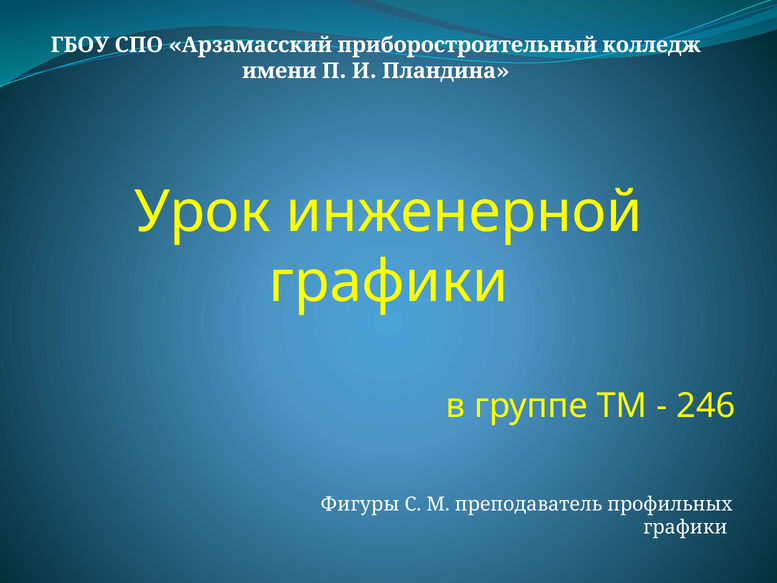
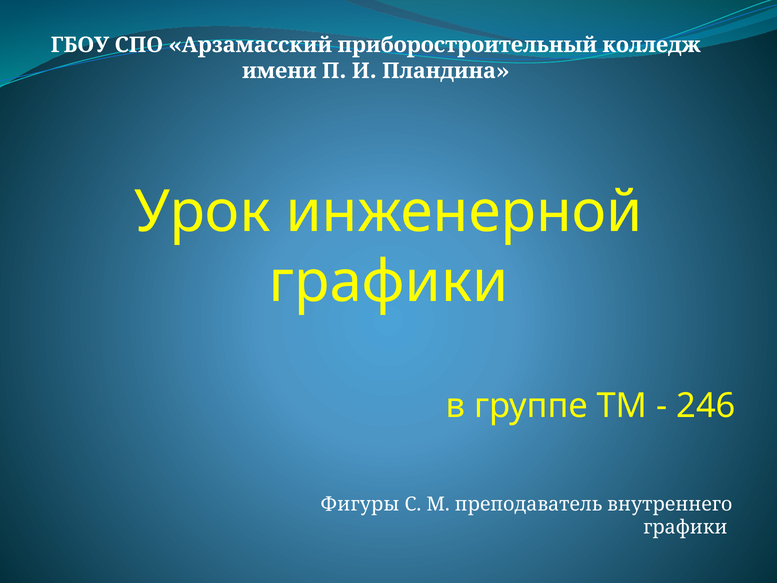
профильных: профильных -> внутреннего
